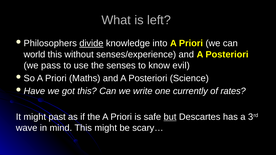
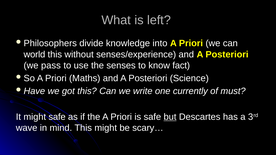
divide underline: present -> none
evil: evil -> fact
rates: rates -> must
might past: past -> safe
